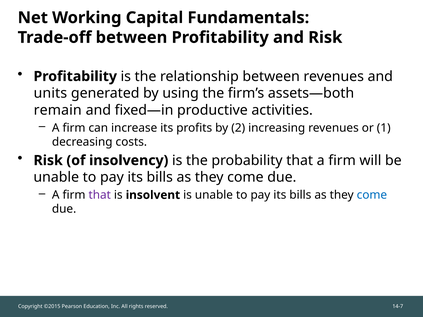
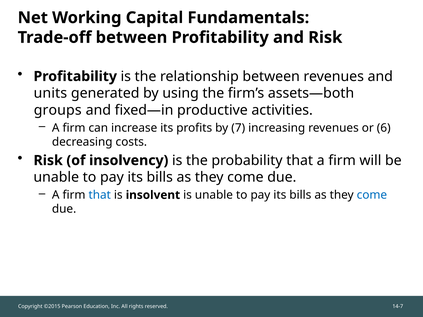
remain: remain -> groups
2: 2 -> 7
1: 1 -> 6
that at (100, 195) colour: purple -> blue
